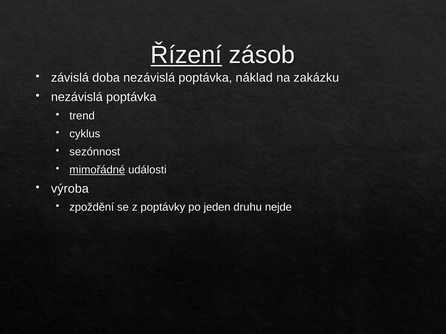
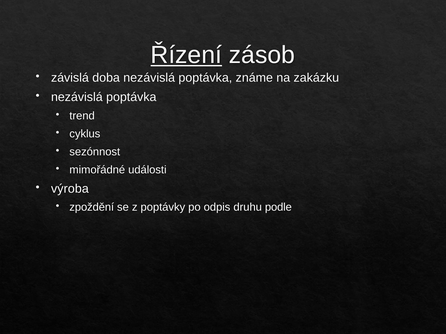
náklad: náklad -> známe
mimořádné underline: present -> none
jeden: jeden -> odpis
nejde: nejde -> podle
